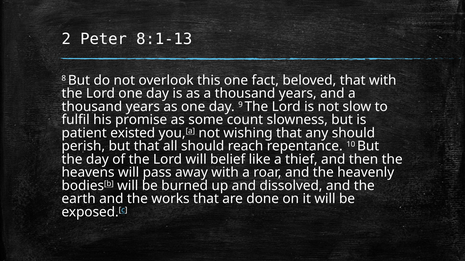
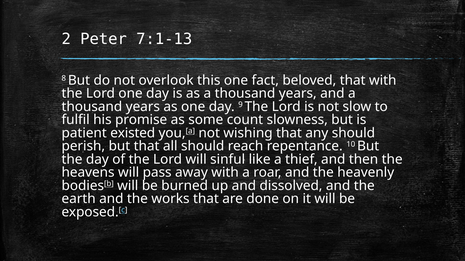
8:1-13: 8:1-13 -> 7:1-13
belief: belief -> sinful
